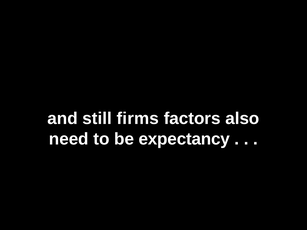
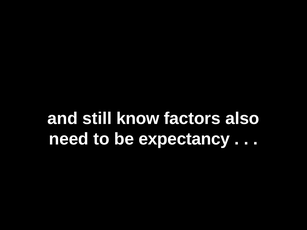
firms: firms -> know
